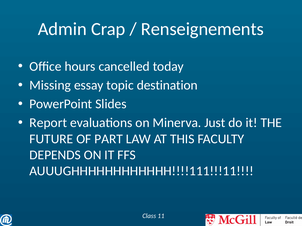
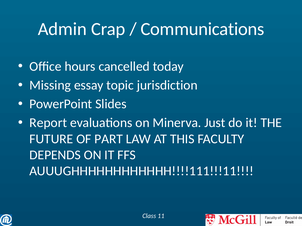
Renseignements: Renseignements -> Communications
destination: destination -> jurisdiction
